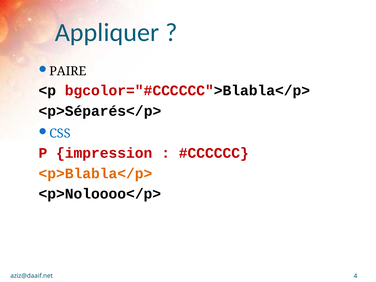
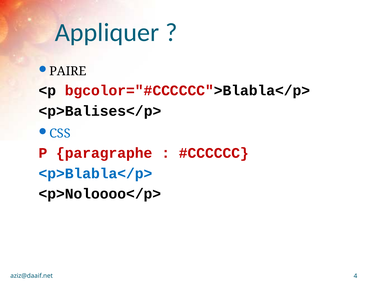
<p>Séparés</p>: <p>Séparés</p> -> <p>Balises</p>
impression: impression -> paragraphe
<p>Blabla</p> colour: orange -> blue
